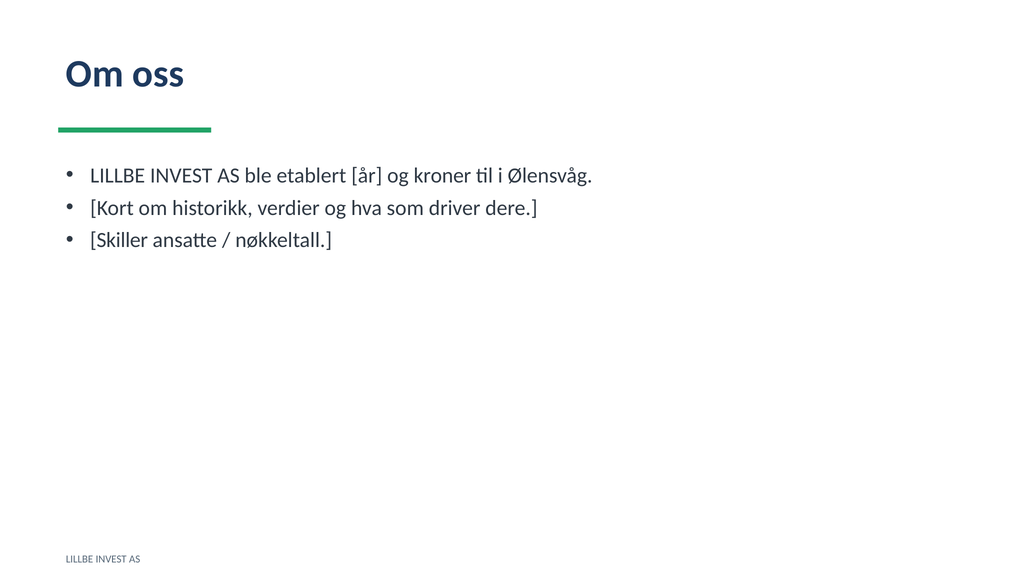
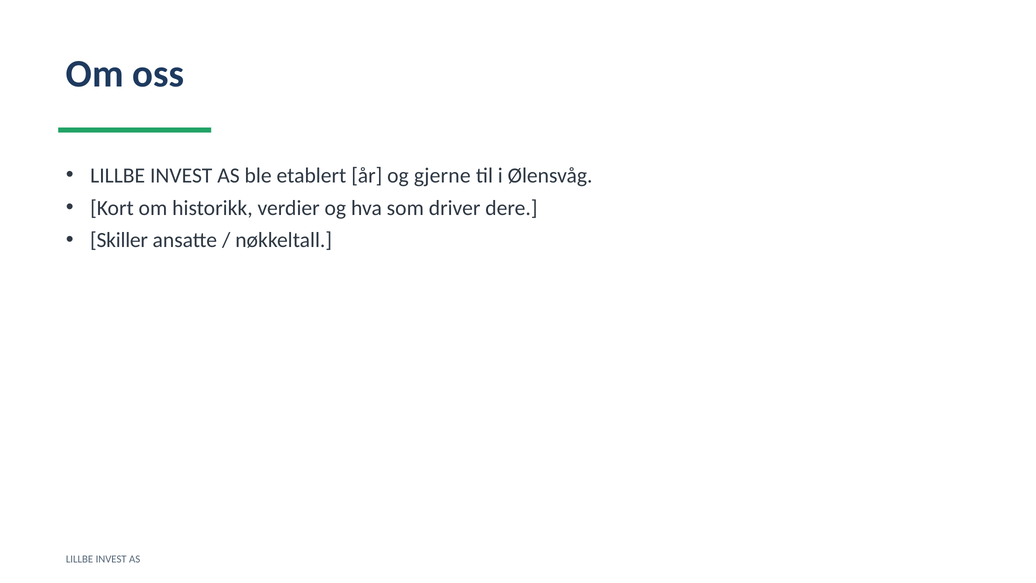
kroner: kroner -> gjerne
